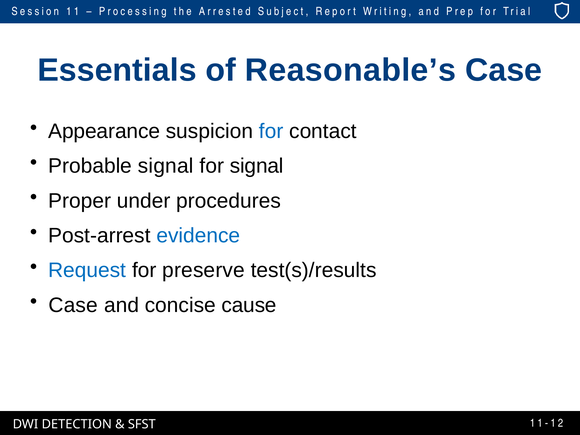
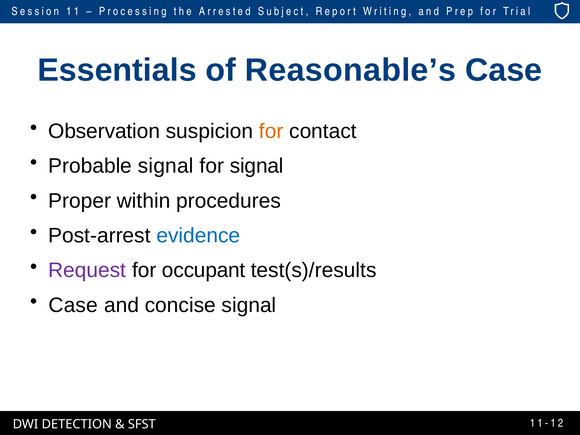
Appearance: Appearance -> Observation
for at (271, 131) colour: blue -> orange
under: under -> within
Request colour: blue -> purple
preserve: preserve -> occupant
concise cause: cause -> signal
